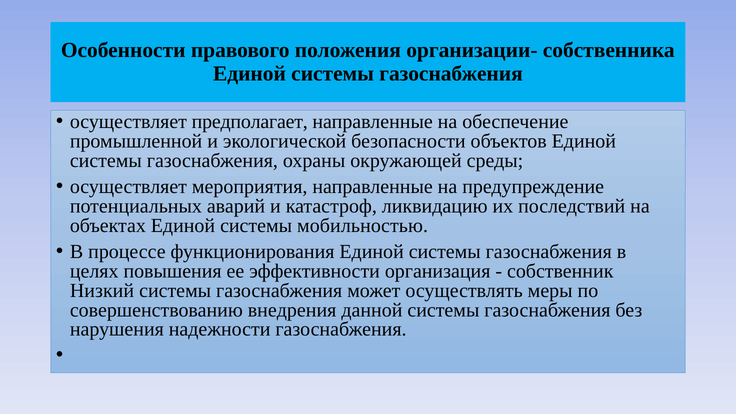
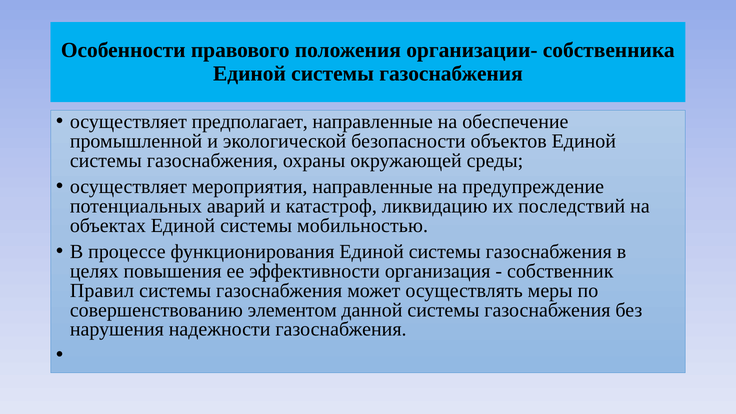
Низкий: Низкий -> Правил
внедрения: внедрения -> элементом
